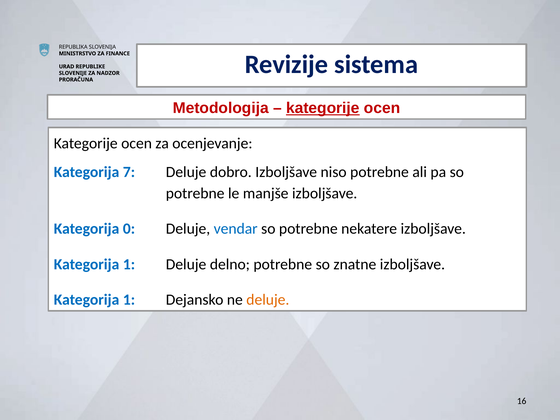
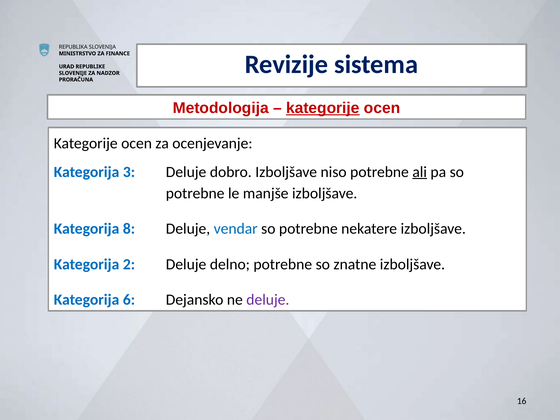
7: 7 -> 3
ali underline: none -> present
0: 0 -> 8
1 at (129, 264): 1 -> 2
1 at (129, 300): 1 -> 6
deluje at (268, 300) colour: orange -> purple
